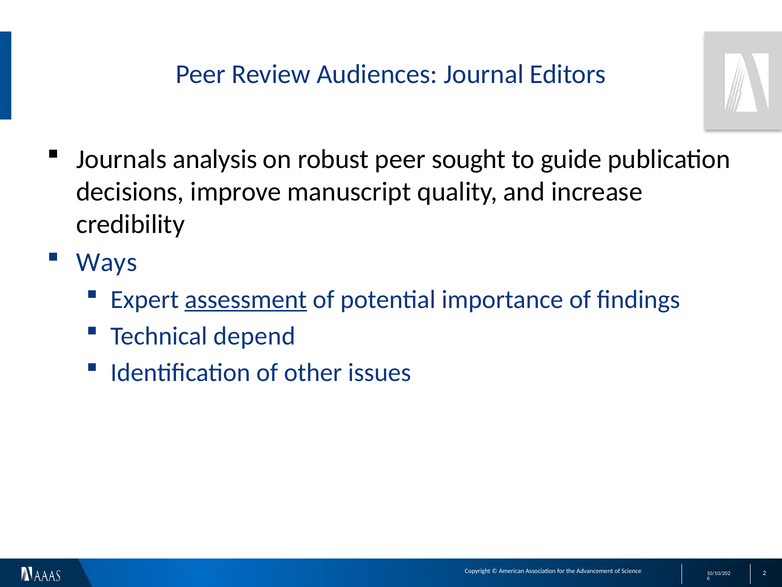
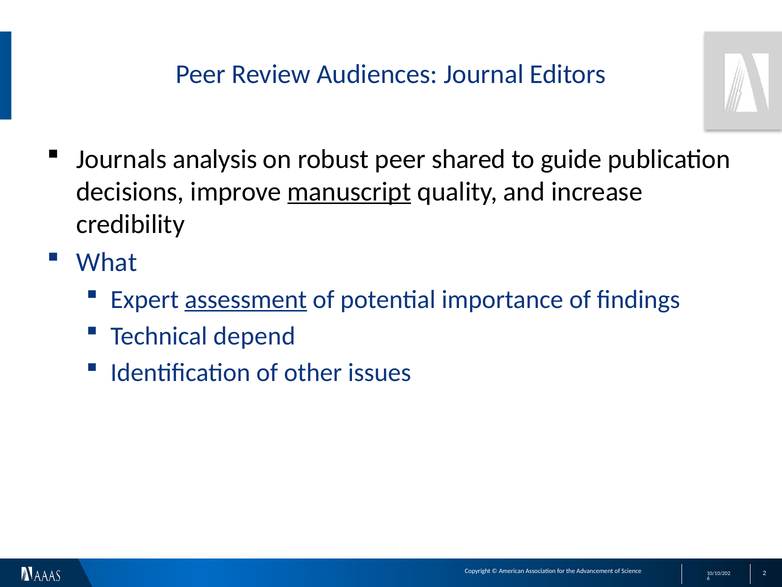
sought: sought -> shared
manuscript underline: none -> present
Ways: Ways -> What
